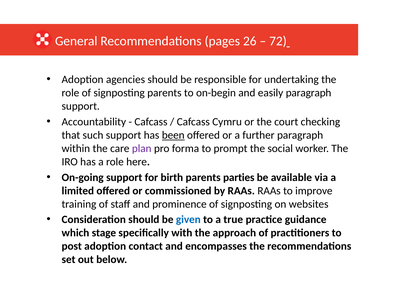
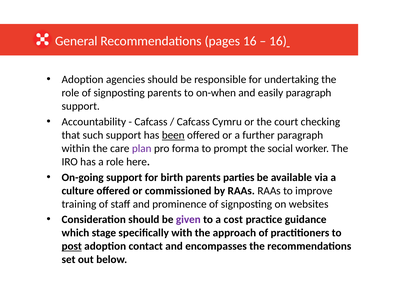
pages 26: 26 -> 16
72 at (278, 41): 72 -> 16
on-begin: on-begin -> on-when
limited: limited -> culture
given colour: blue -> purple
true: true -> cost
post underline: none -> present
